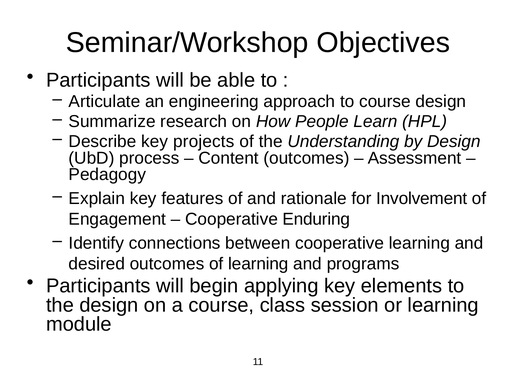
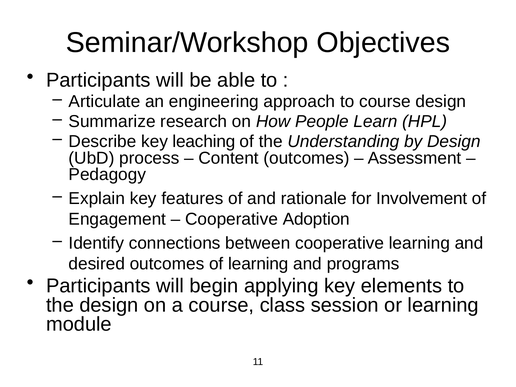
projects: projects -> leaching
Enduring: Enduring -> Adoption
